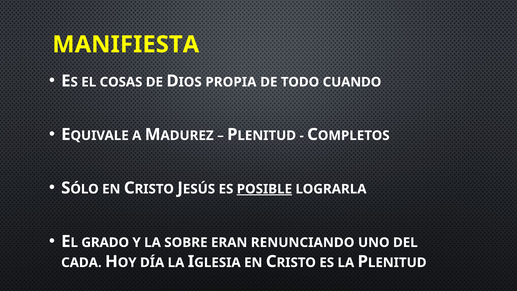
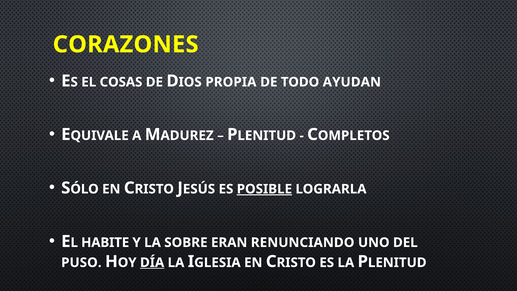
MANIFIESTA: MANIFIESTA -> CORAZONES
CUANDO: CUANDO -> AYUDAN
GRADO: GRADO -> HABITE
CADA: CADA -> PUSO
DÍA underline: none -> present
